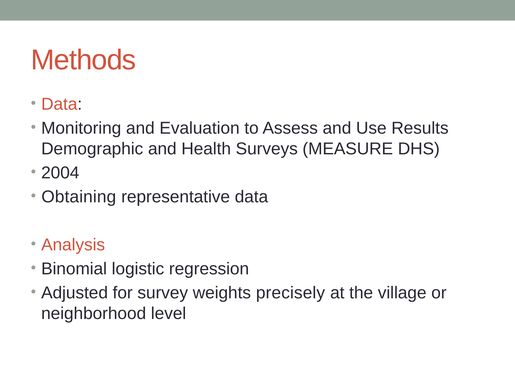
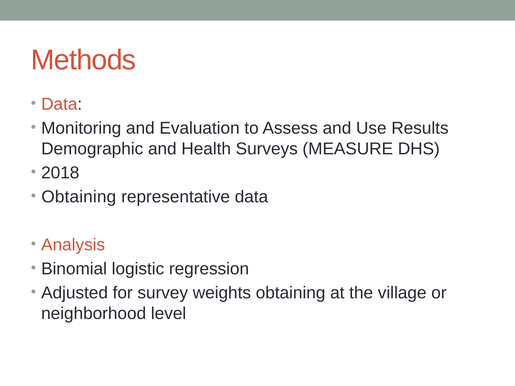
2004: 2004 -> 2018
weights precisely: precisely -> obtaining
